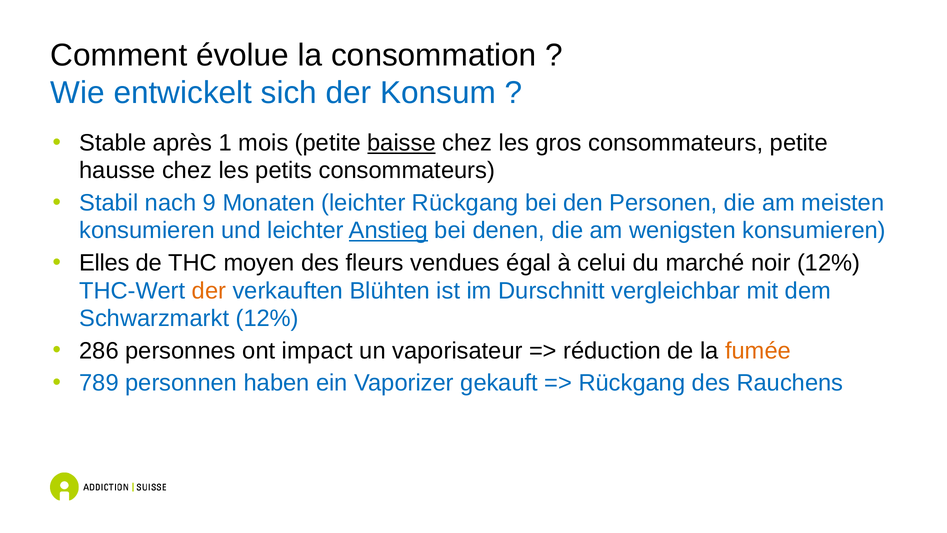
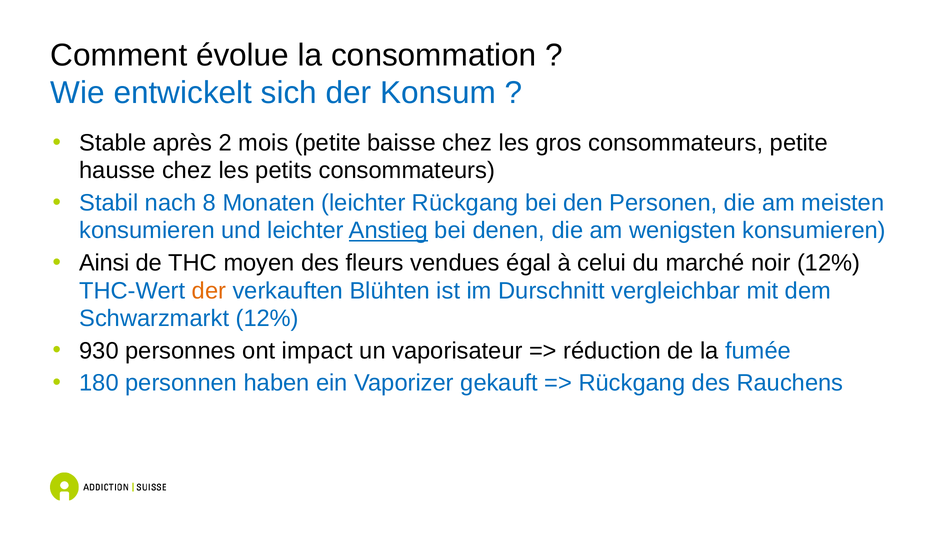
1: 1 -> 2
baisse underline: present -> none
9: 9 -> 8
Elles: Elles -> Ainsi
286: 286 -> 930
fumée colour: orange -> blue
789: 789 -> 180
